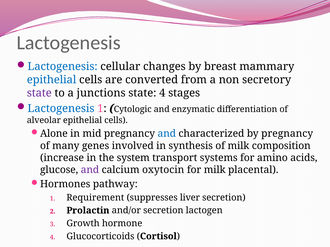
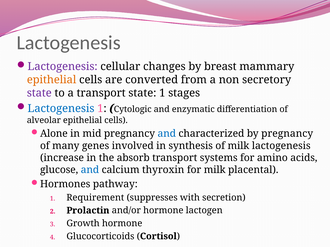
Lactogenesis at (63, 67) colour: blue -> purple
epithelial at (52, 80) colour: blue -> orange
a junctions: junctions -> transport
state 4: 4 -> 1
milk composition: composition -> lactogenesis
system: system -> absorb
and at (90, 170) colour: purple -> blue
oxytocin: oxytocin -> thyroxin
liver: liver -> with
and/or secretion: secretion -> hormone
